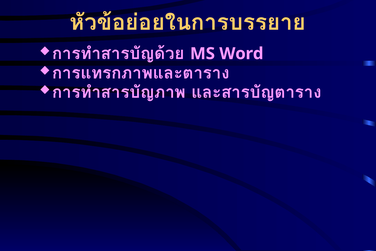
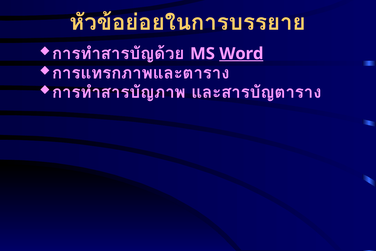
Word underline: none -> present
